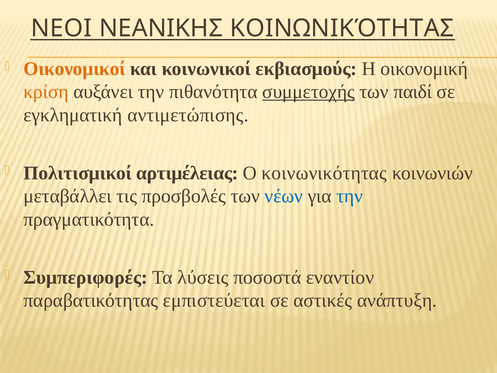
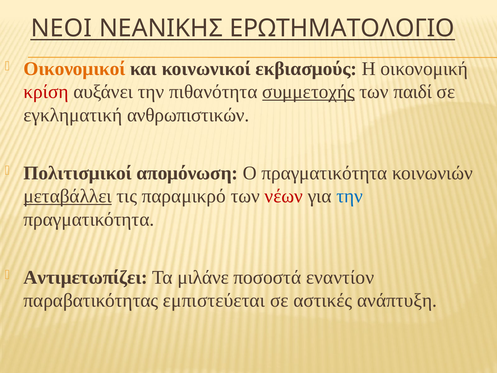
ΝΕΑΝΙΚΗΣ ΚΟΙΝΩΝΙΚΌΤΗΤΑΣ: ΚΟΙΝΩΝΙΚΌΤΗΤΑΣ -> ΕΡΩΤΗΜΑΤΟΛΟΓΙΟ
κρίση colour: orange -> red
αντιμετώπισης: αντιμετώπισης -> ανθρωπιστικών
αρτιμέλειας: αρτιμέλειας -> απομόνωση
Ο κοινωνικότητας: κοινωνικότητας -> πραγματικότητα
μεταβάλλει underline: none -> present
προσβολές: προσβολές -> παραμικρό
νέων colour: blue -> red
Συμπεριφορές: Συμπεριφορές -> Αντιμετωπίζει
λύσεις: λύσεις -> μιλάνε
